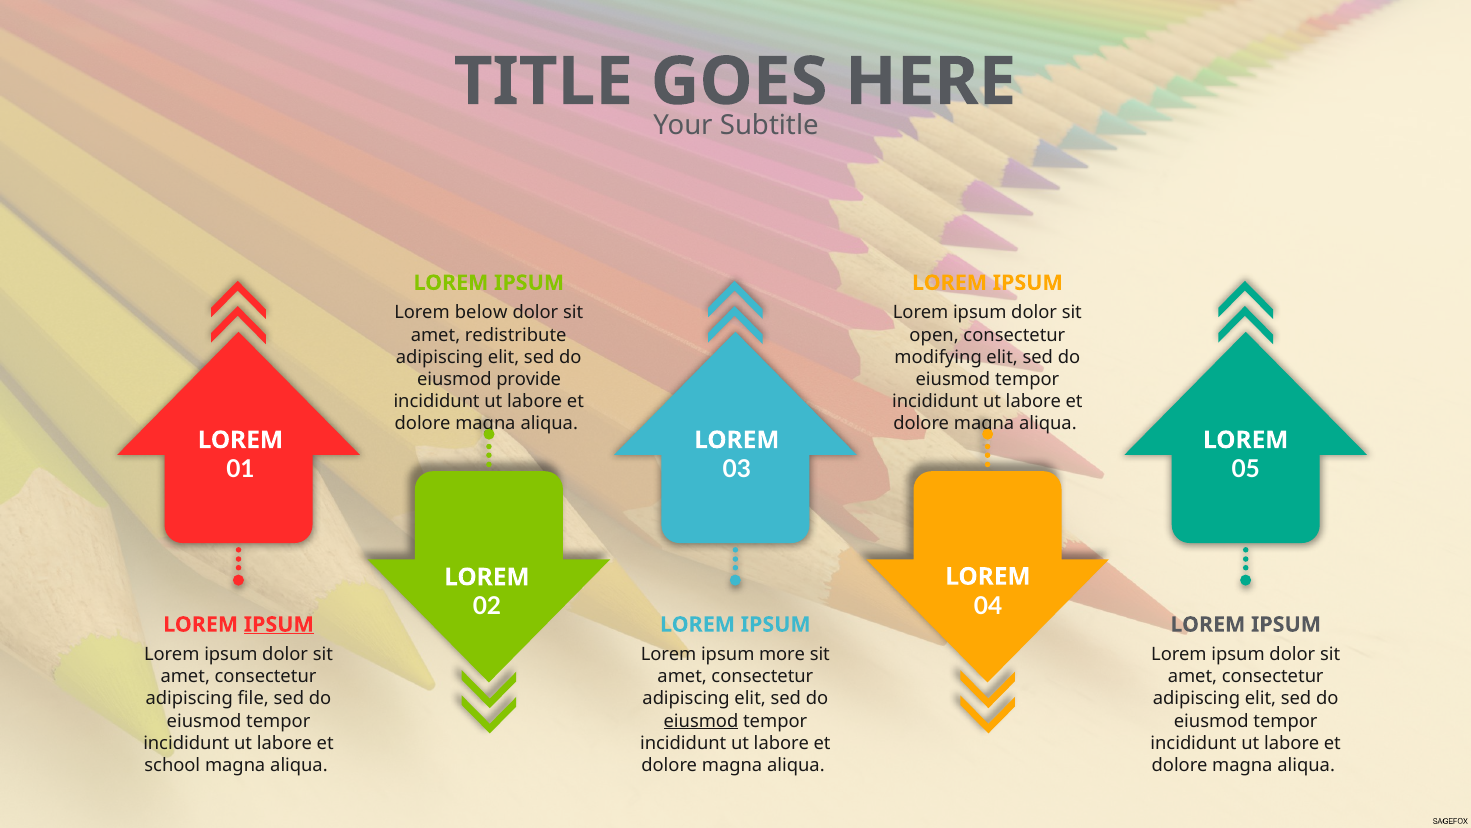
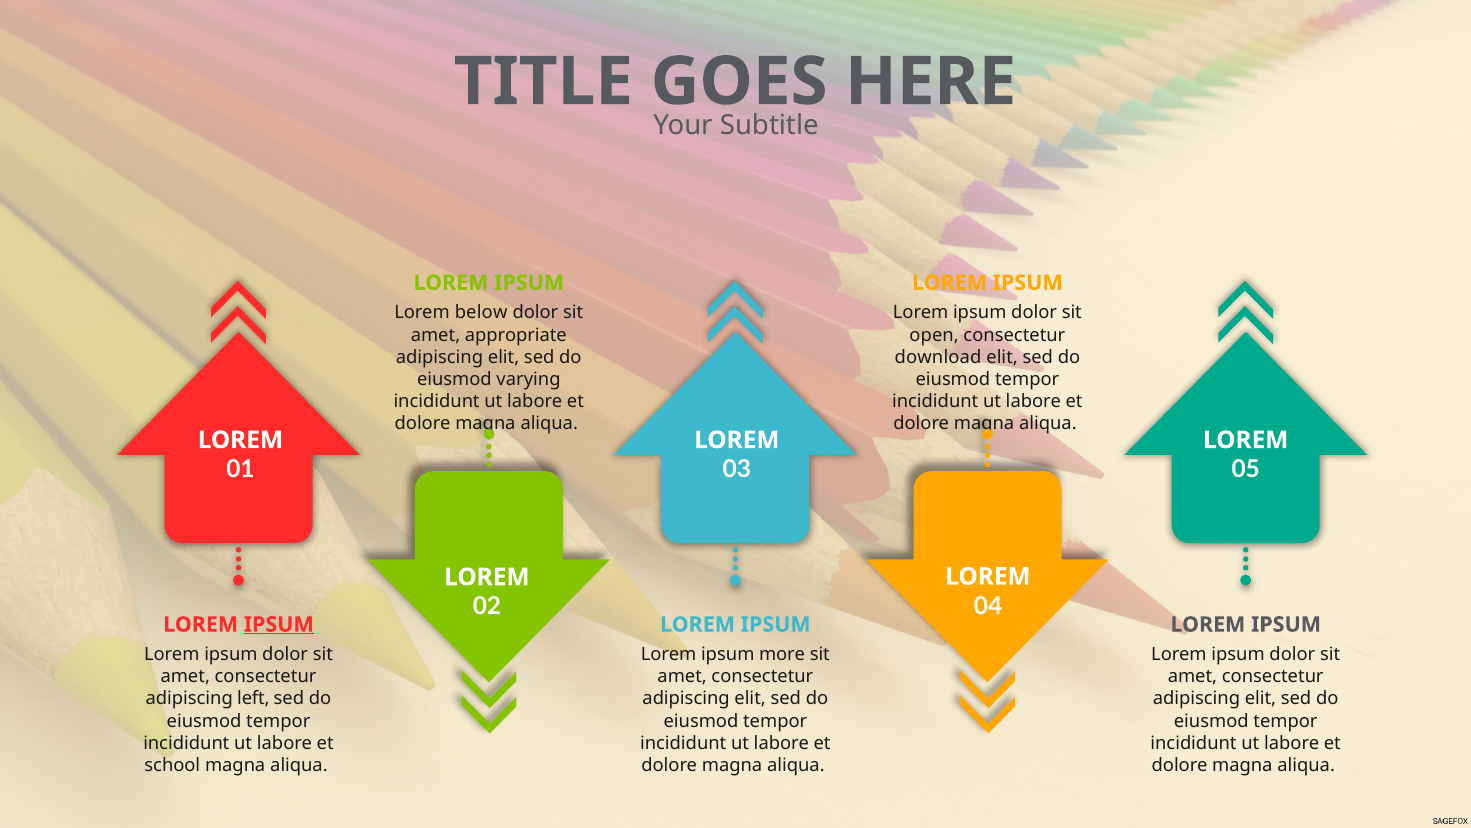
redistribute: redistribute -> appropriate
modifying: modifying -> download
provide: provide -> varying
file: file -> left
eiusmod at (701, 720) underline: present -> none
